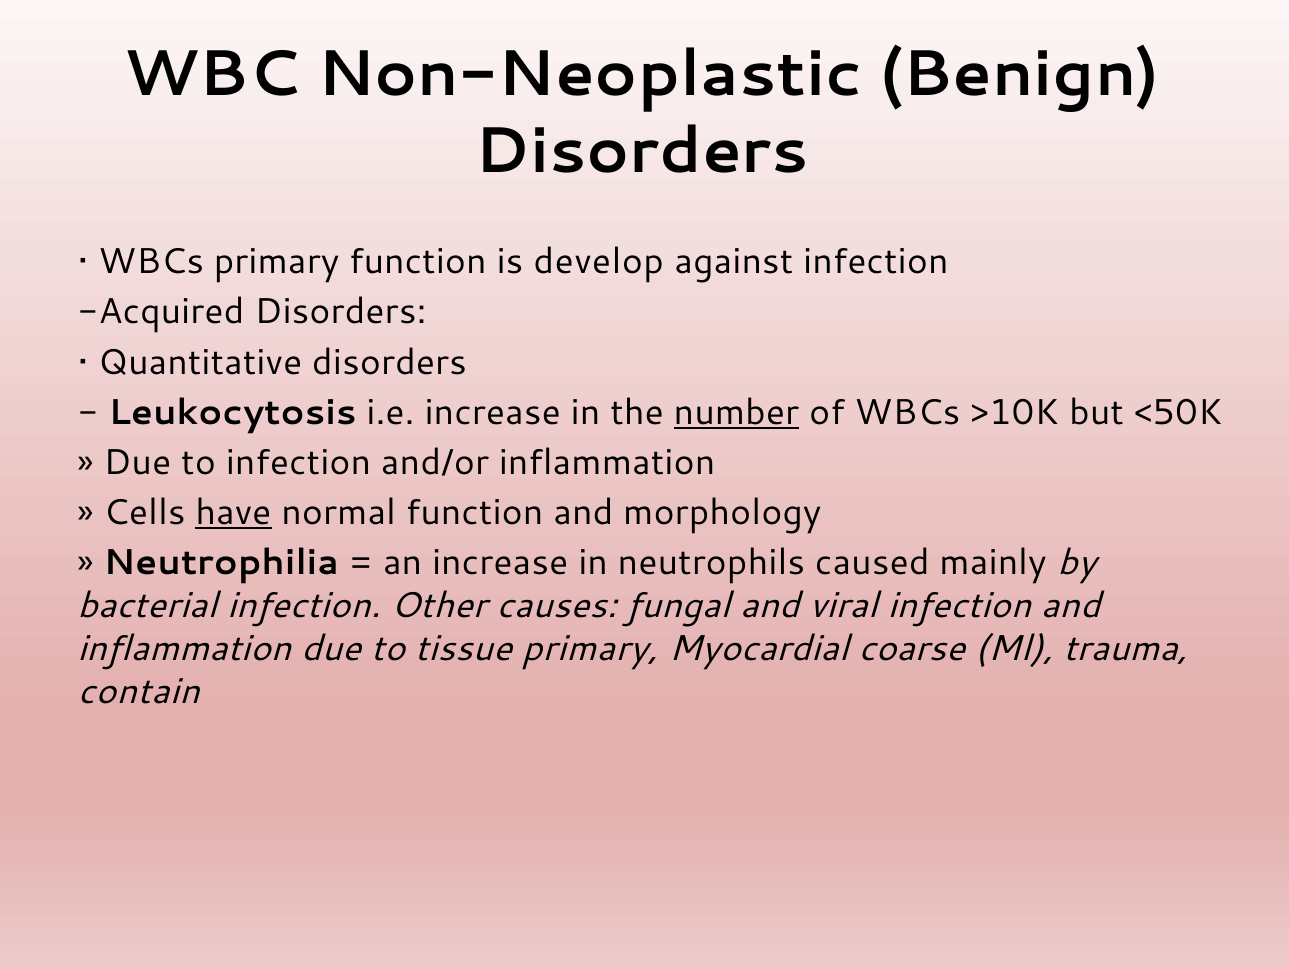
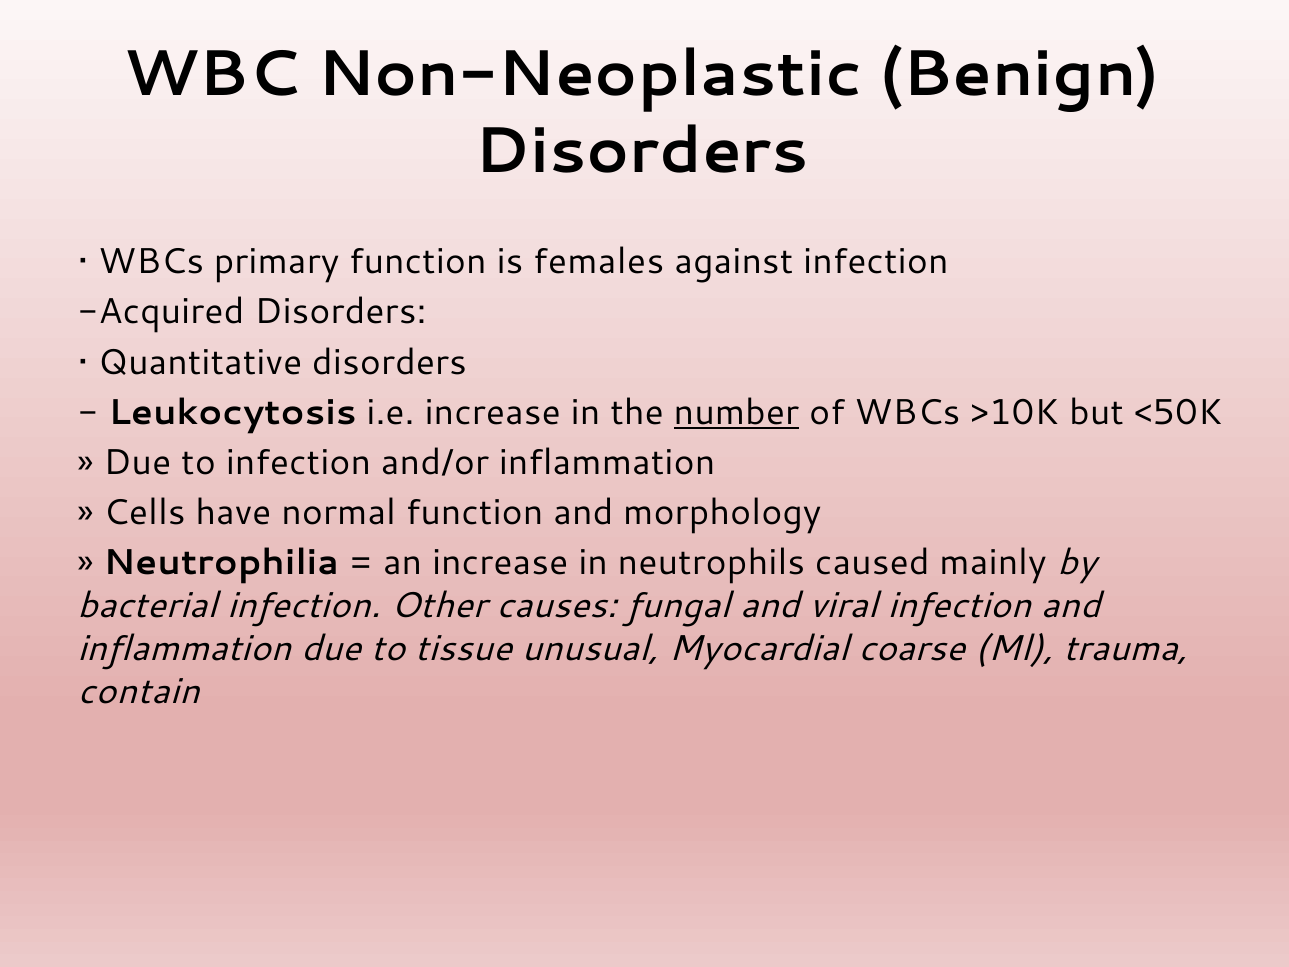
develop: develop -> females
have underline: present -> none
tissue primary: primary -> unusual
